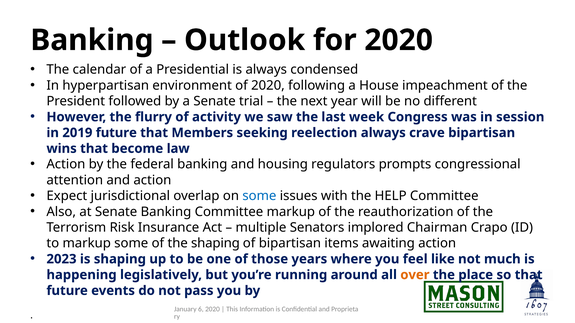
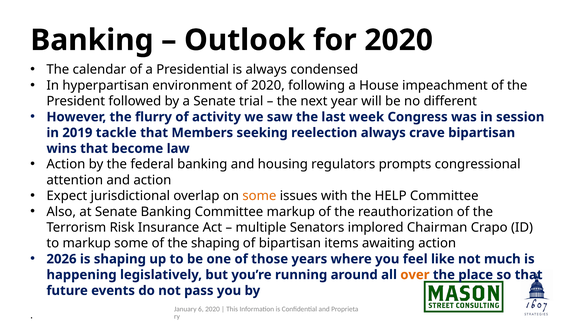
2019 future: future -> tackle
some at (259, 196) colour: blue -> orange
2023: 2023 -> 2026
